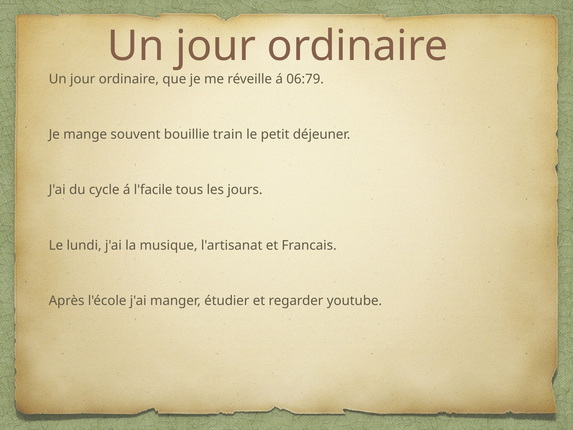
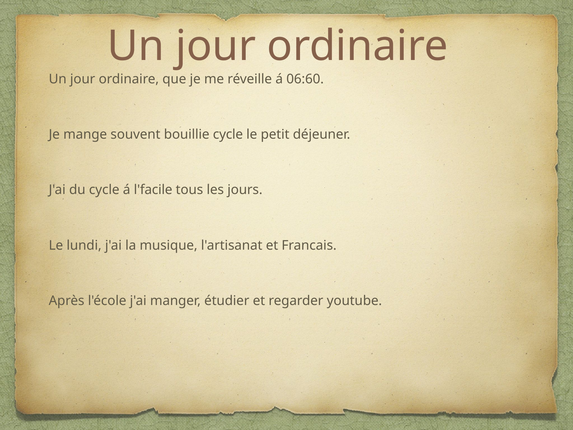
06:79: 06:79 -> 06:60
bouillie train: train -> cycle
